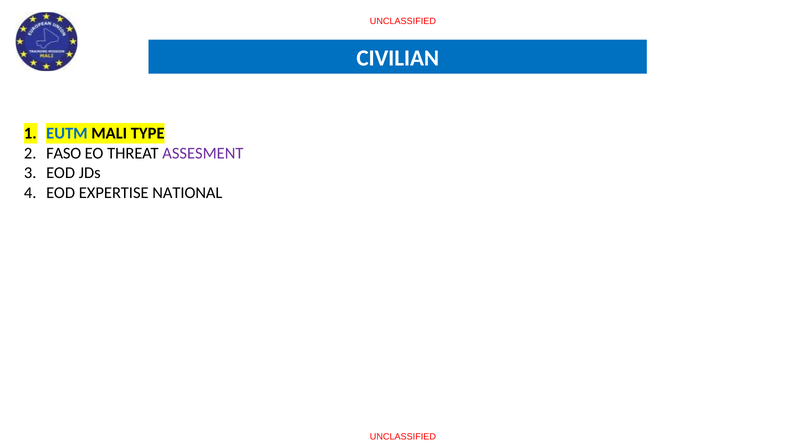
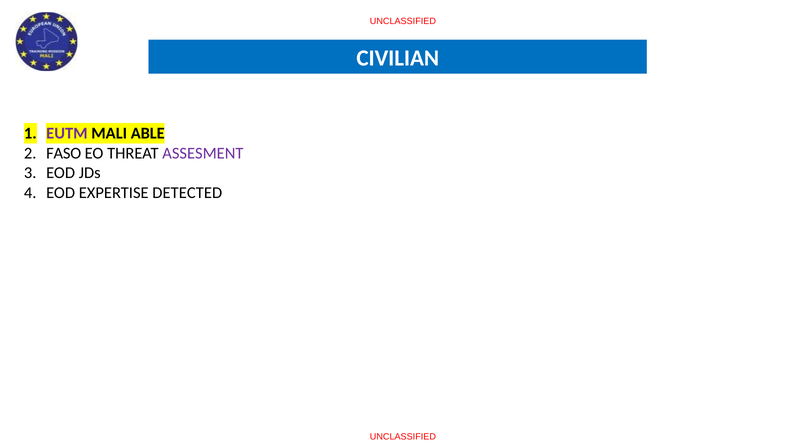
EUTM colour: blue -> purple
TYPE: TYPE -> ABLE
NATIONAL: NATIONAL -> DETECTED
